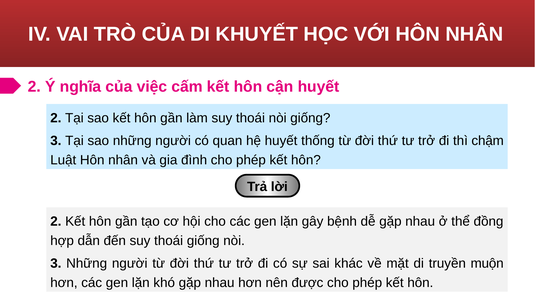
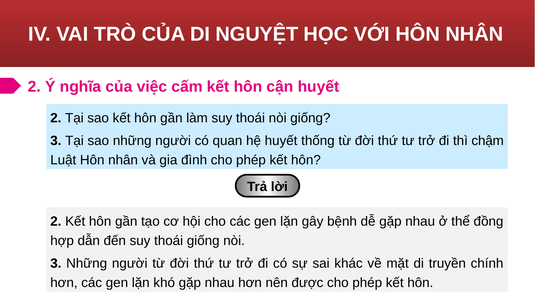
KHUYẾT: KHUYẾT -> NGUYỆT
muộn: muộn -> chính
